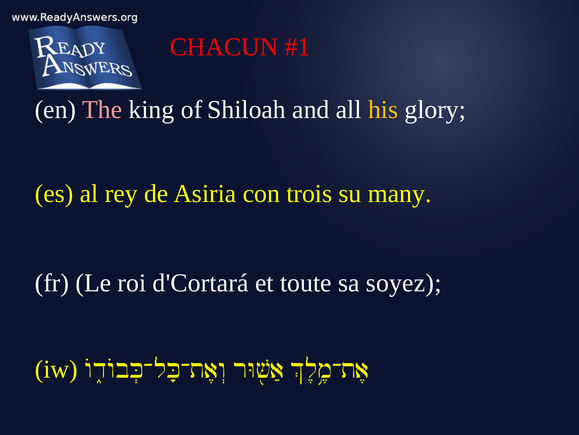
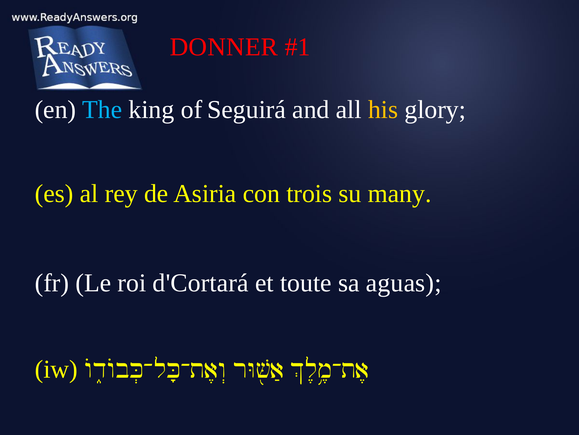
CHACUN: CHACUN -> DONNER
The colour: pink -> light blue
Shiloah: Shiloah -> Seguirá
soyez: soyez -> aguas
